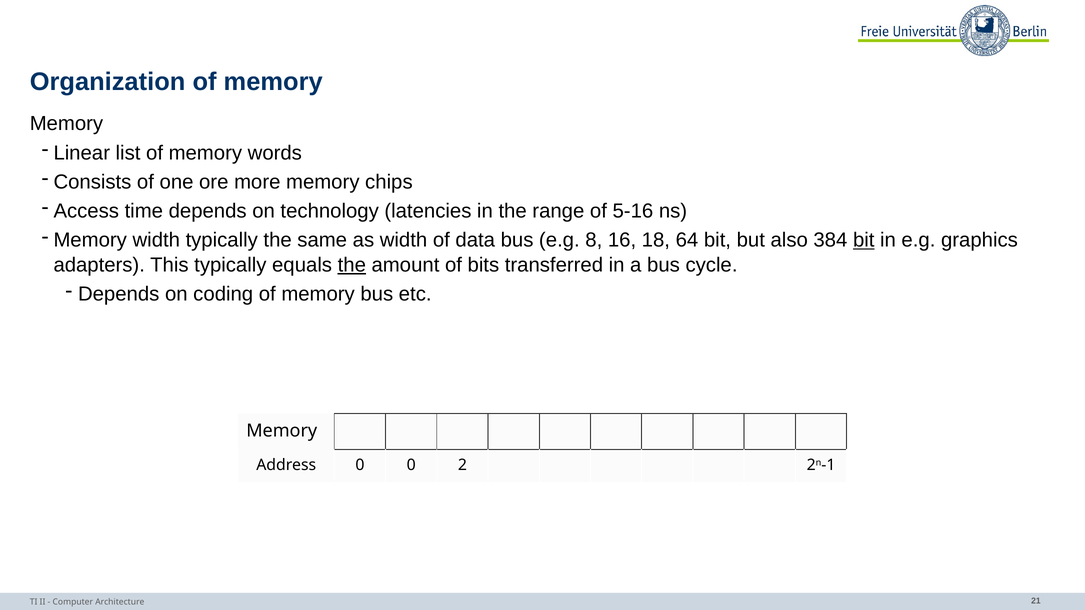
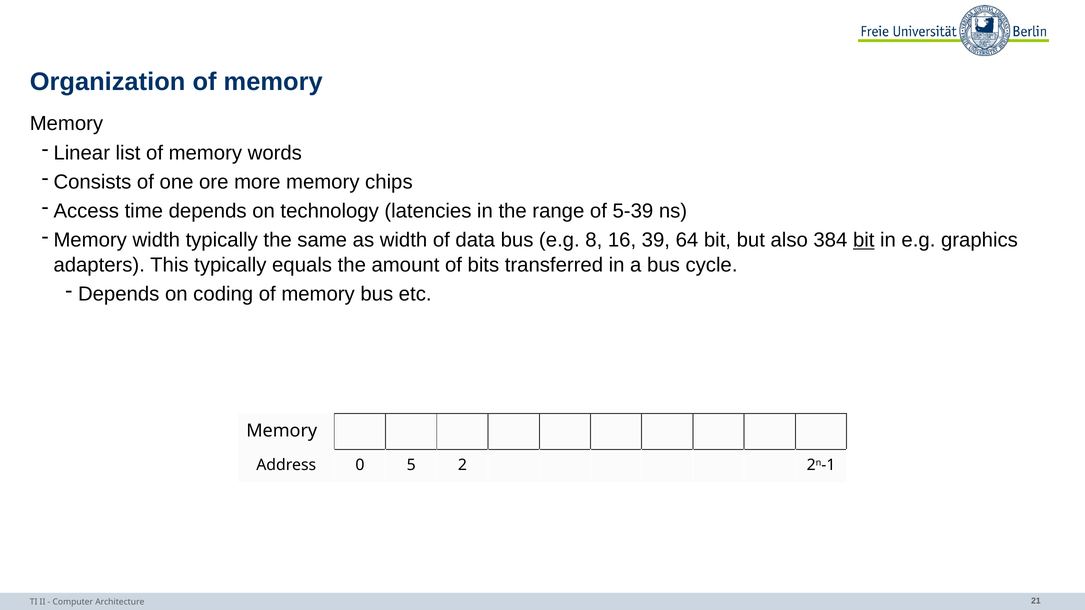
5-16: 5-16 -> 5-39
18: 18 -> 39
the at (352, 265) underline: present -> none
0 0: 0 -> 5
